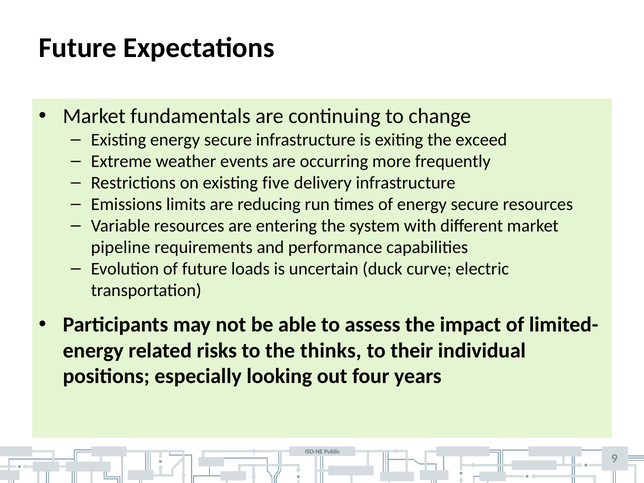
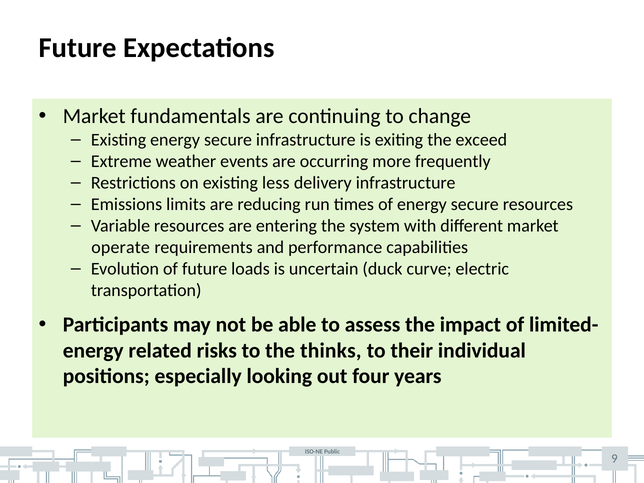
five: five -> less
pipeline: pipeline -> operate
